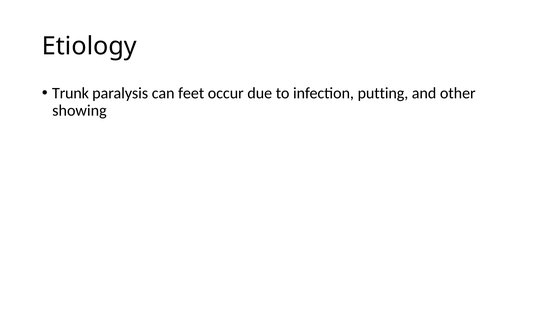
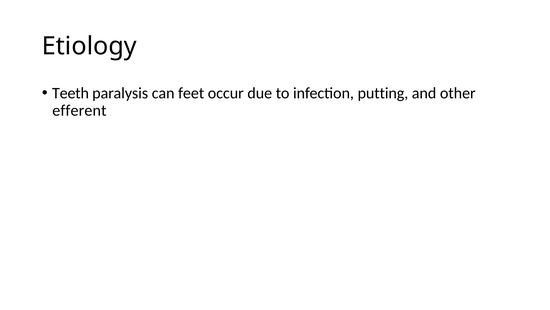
Trunk: Trunk -> Teeth
showing: showing -> efferent
